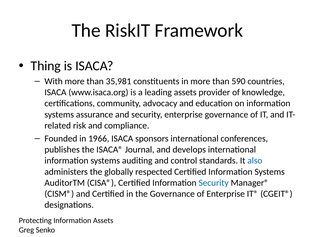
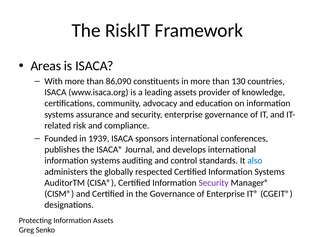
Thing: Thing -> Areas
35,981: 35,981 -> 86,090
590: 590 -> 130
1966: 1966 -> 1939
Security at (214, 182) colour: blue -> purple
